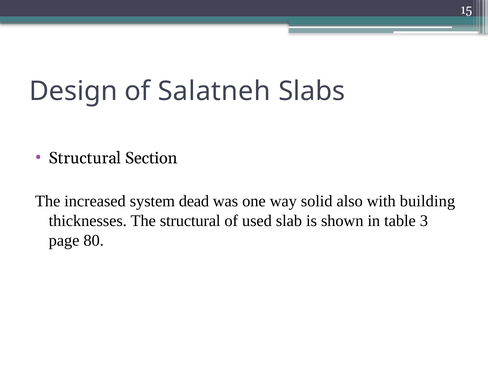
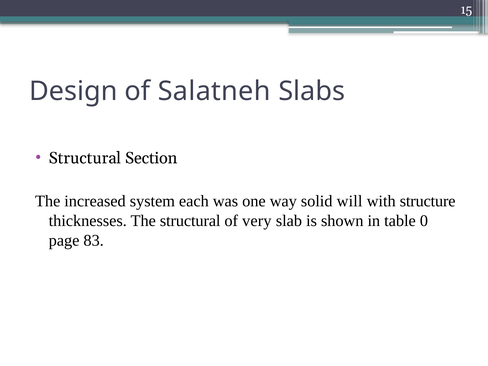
dead: dead -> each
also: also -> will
building: building -> structure
used: used -> very
3: 3 -> 0
80: 80 -> 83
